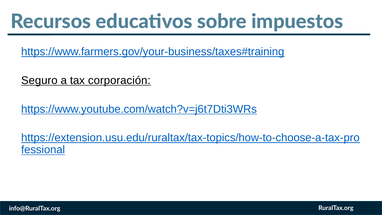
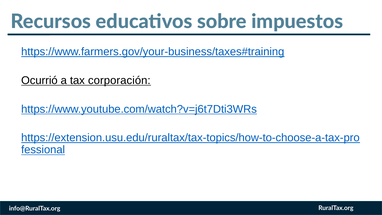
Seguro: Seguro -> Ocurrió
